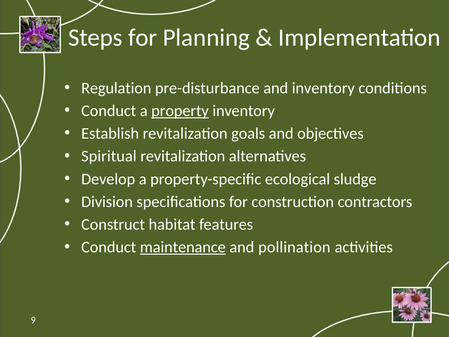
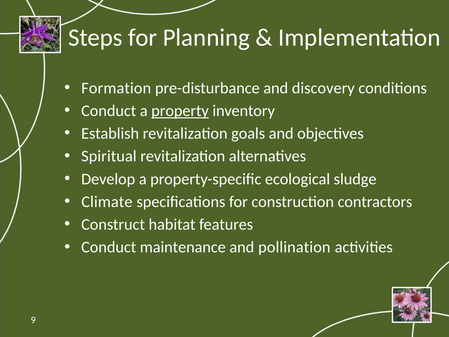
Regulation: Regulation -> Formation
and inventory: inventory -> discovery
Division: Division -> Climate
maintenance underline: present -> none
